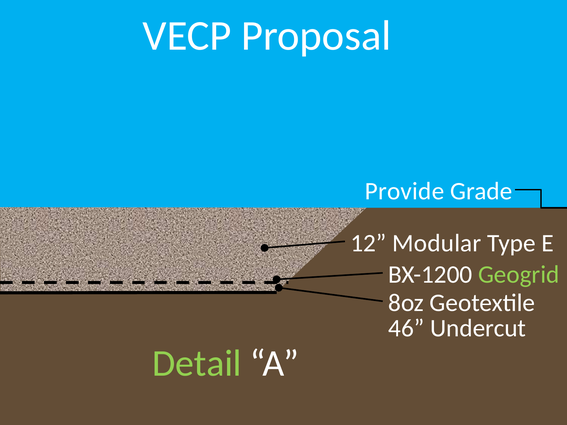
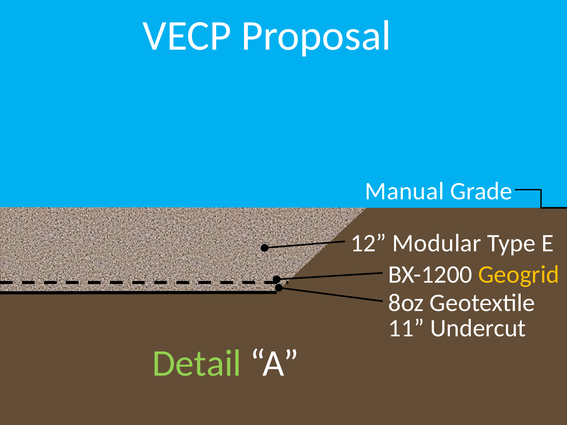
Provide: Provide -> Manual
Geogrid colour: light green -> yellow
46: 46 -> 11
